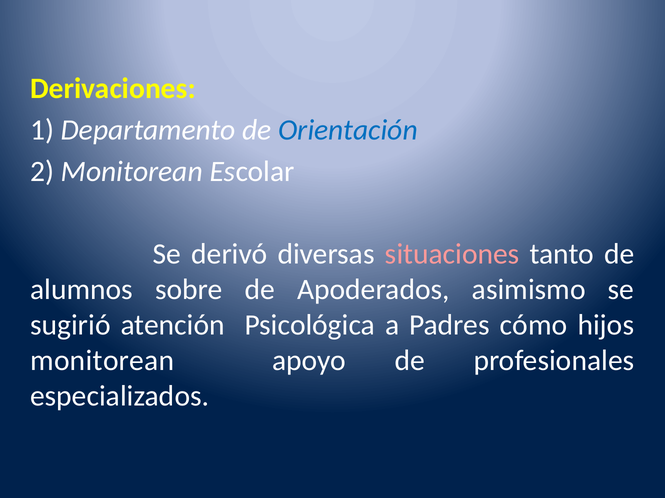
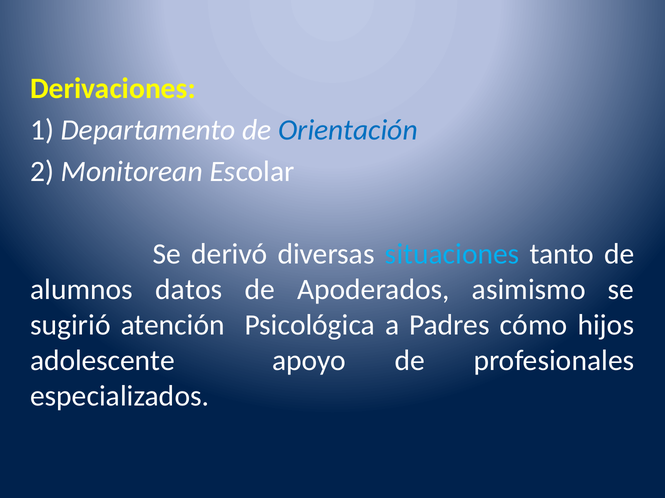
situaciones colour: pink -> light blue
sobre: sobre -> datos
monitorean at (102, 361): monitorean -> adolescente
